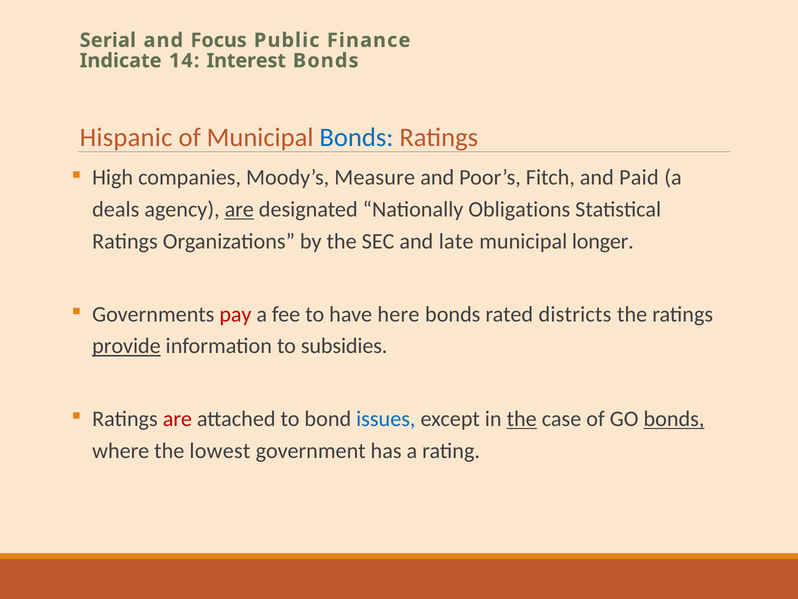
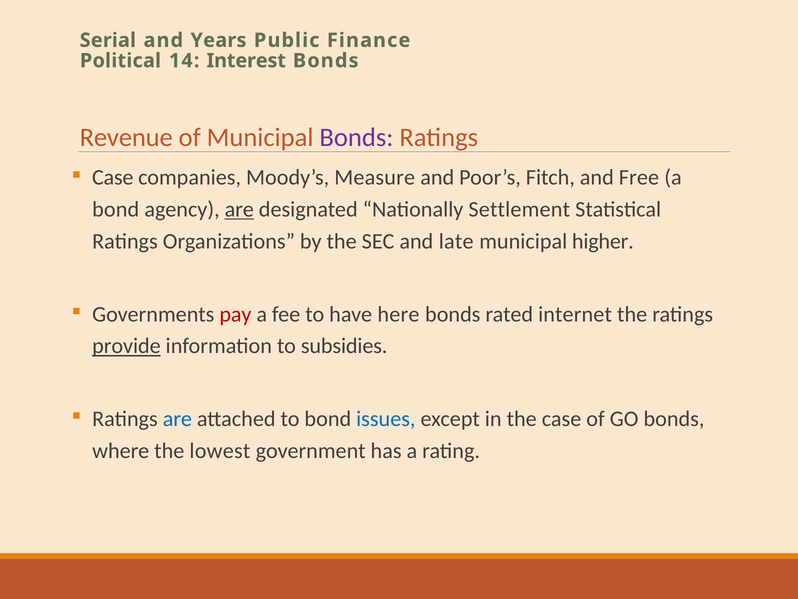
Focus: Focus -> Years
Indicate: Indicate -> Political
Hispanic: Hispanic -> Revenue
Bonds at (356, 137) colour: blue -> purple
High at (113, 177): High -> Case
Paid: Paid -> Free
deals at (116, 209): deals -> bond
Obligations: Obligations -> Settlement
longer: longer -> higher
districts: districts -> internet
are at (177, 419) colour: red -> blue
the at (522, 419) underline: present -> none
bonds at (674, 419) underline: present -> none
